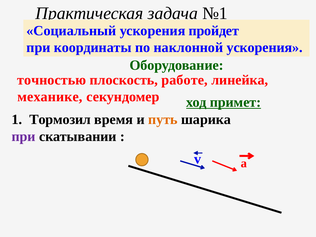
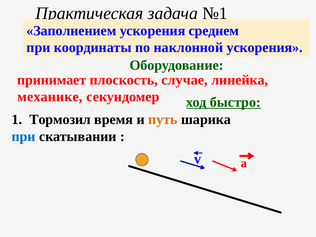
Социальный: Социальный -> Заполнением
пройдет: пройдет -> среднем
точностью: точностью -> принимает
работе: работе -> случае
примет: примет -> быстро
при at (24, 136) colour: purple -> blue
